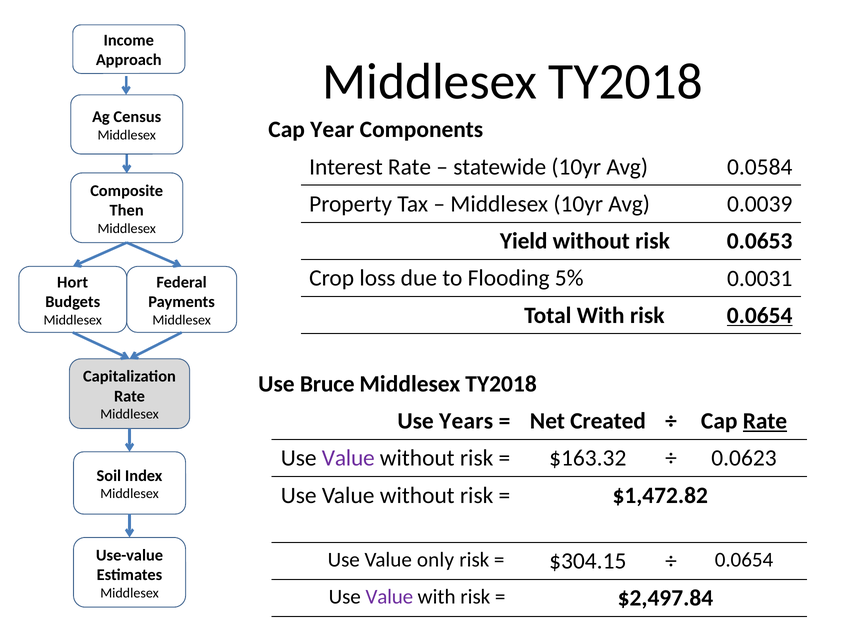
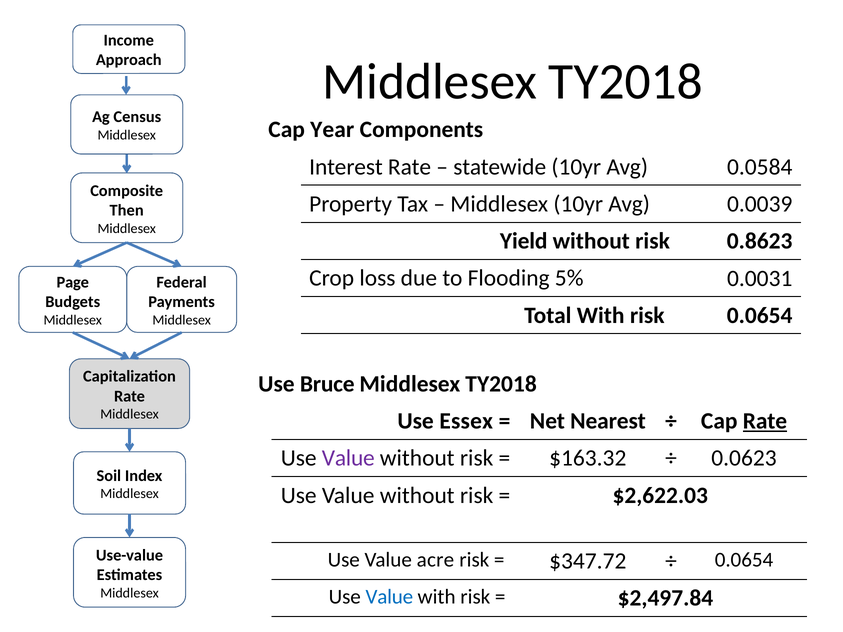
0.0653: 0.0653 -> 0.8623
Hort: Hort -> Page
0.0654 at (760, 316) underline: present -> none
Years: Years -> Essex
Created: Created -> Nearest
$1,472.82: $1,472.82 -> $2,622.03
only: only -> acre
$304.15: $304.15 -> $347.72
Value at (389, 597) colour: purple -> blue
